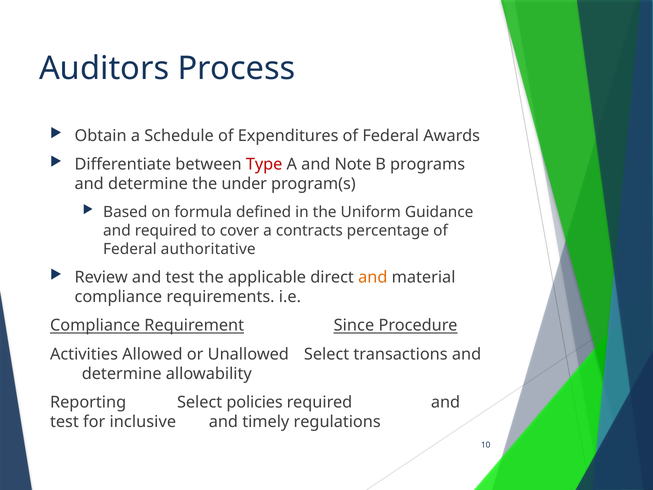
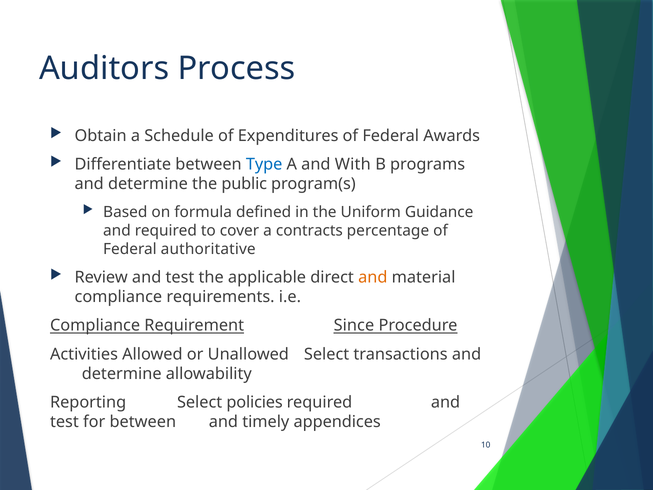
Type colour: red -> blue
Note: Note -> With
under: under -> public
for inclusive: inclusive -> between
regulations: regulations -> appendices
